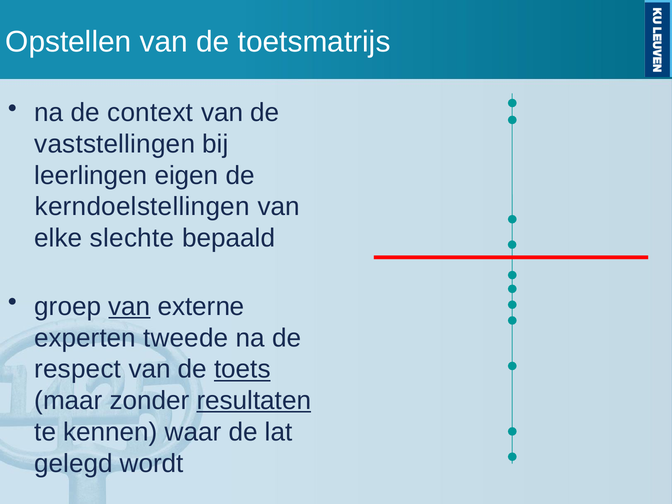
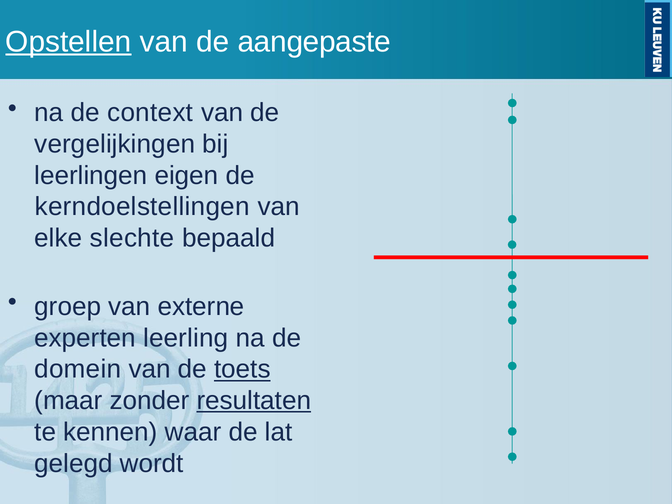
Opstellen underline: none -> present
toetsmatrijs: toetsmatrijs -> aangepaste
vaststellingen: vaststellingen -> vergelijkingen
van at (129, 307) underline: present -> none
tweede: tweede -> leerling
respect: respect -> domein
